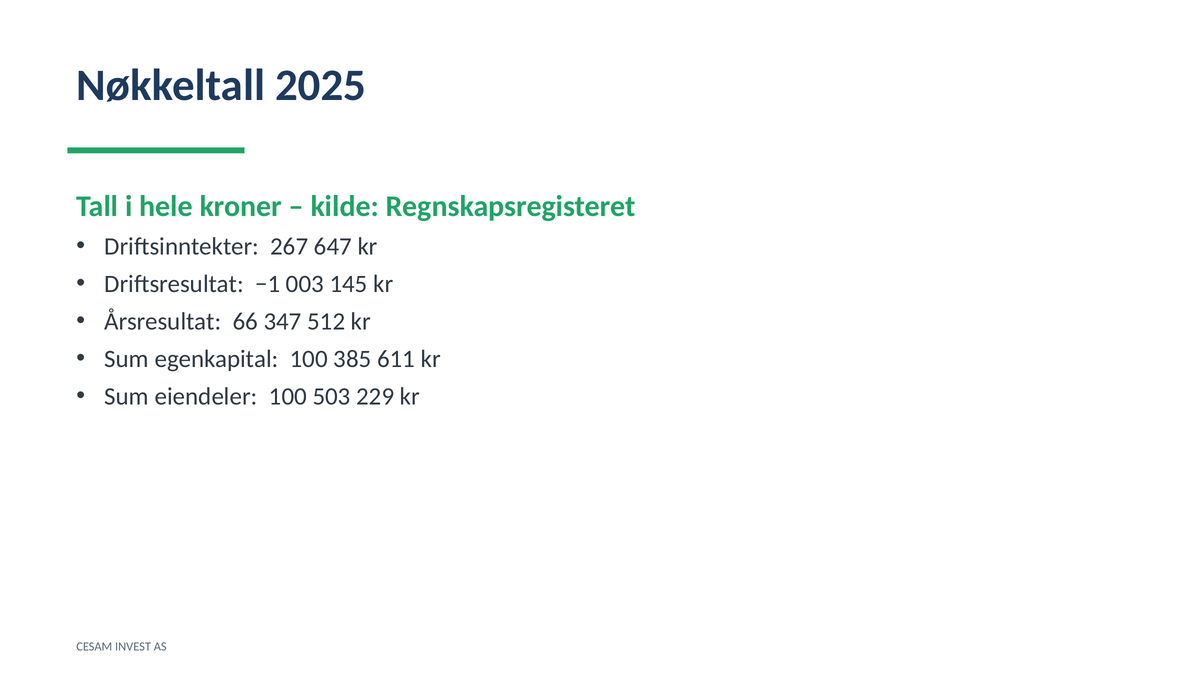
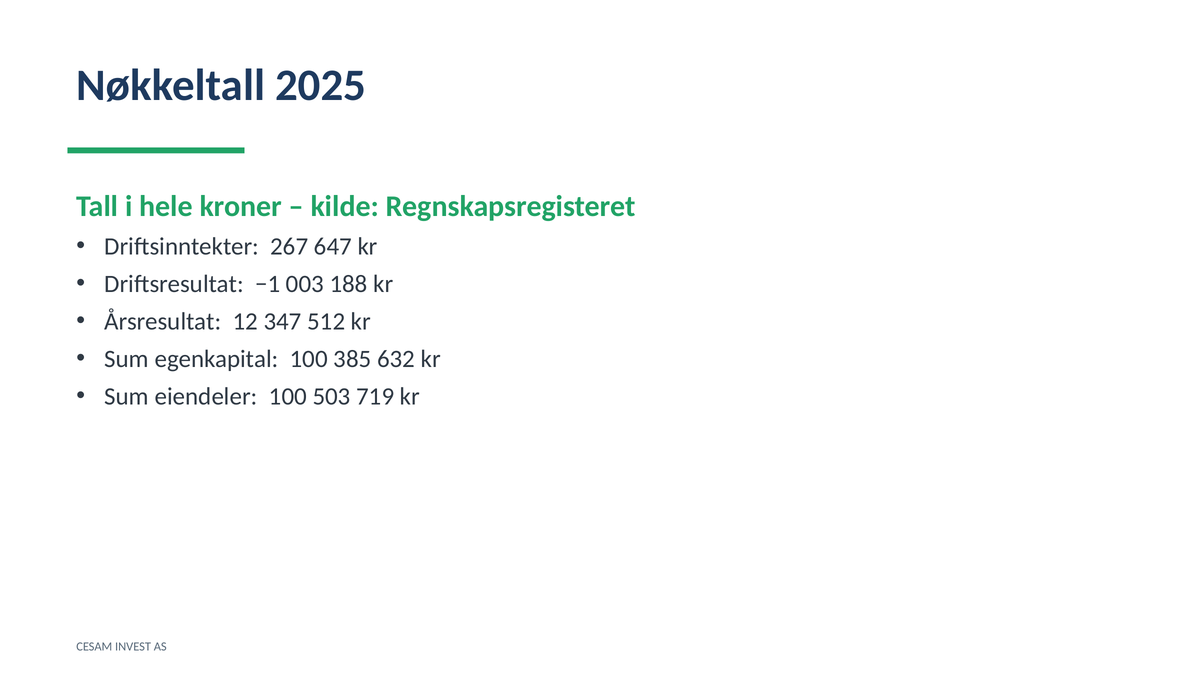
145: 145 -> 188
66: 66 -> 12
611: 611 -> 632
229: 229 -> 719
